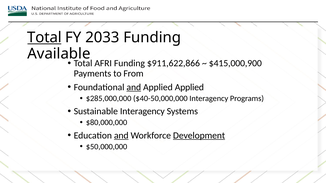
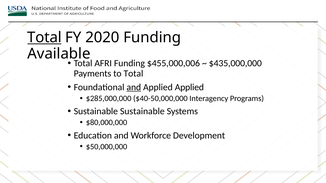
2033: 2033 -> 2020
$911,622,866: $911,622,866 -> $455,000,006
$415,000,900: $415,000,900 -> $435,000,000
to From: From -> Total
Sustainable Interagency: Interagency -> Sustainable
and at (121, 136) underline: present -> none
Development underline: present -> none
